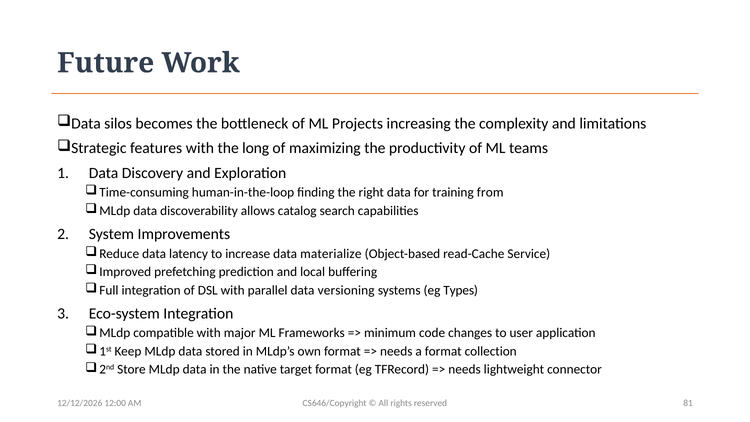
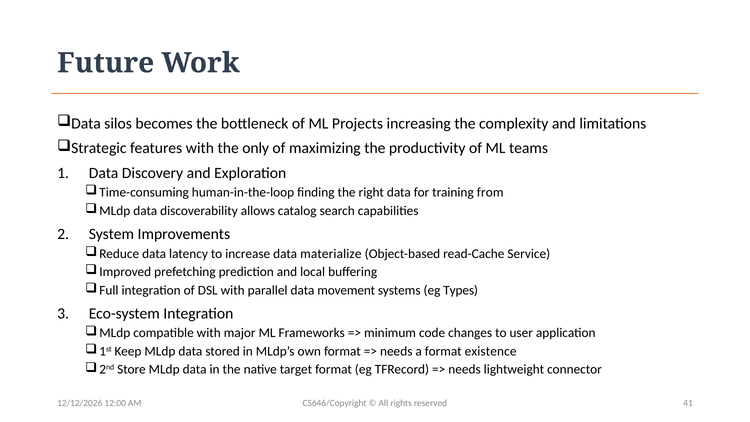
long: long -> only
versioning: versioning -> movement
collection: collection -> existence
81: 81 -> 41
